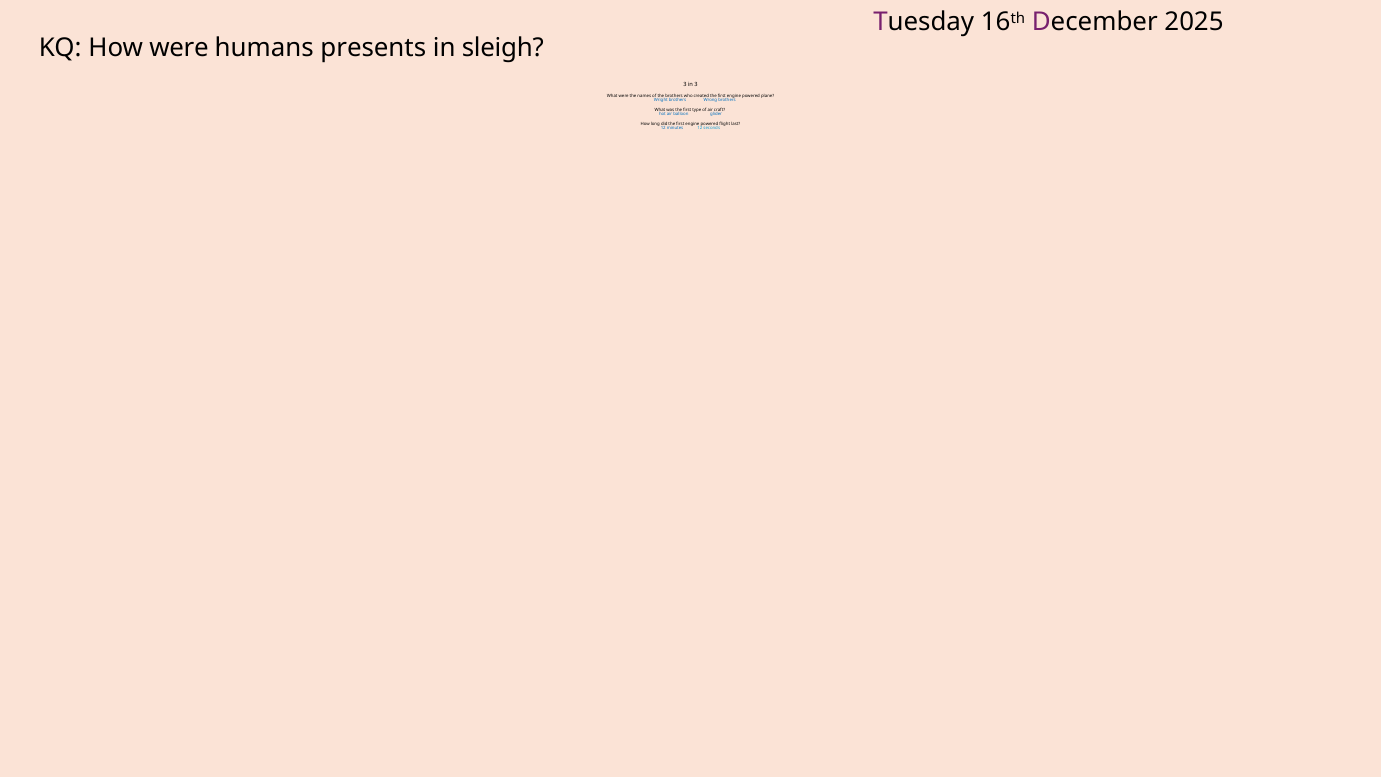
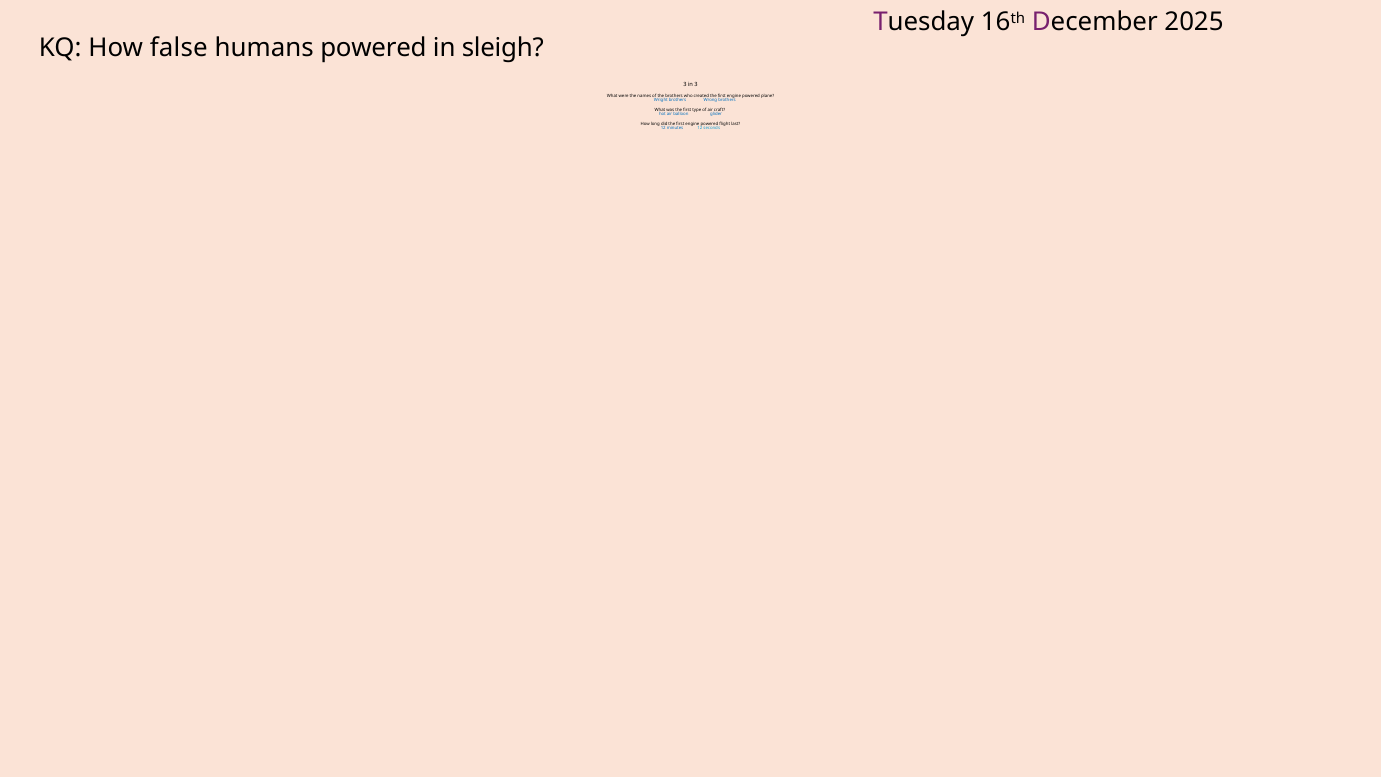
How were: were -> false
humans presents: presents -> powered
